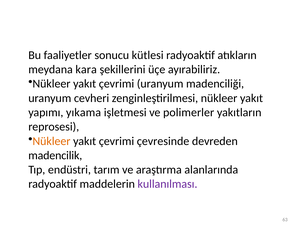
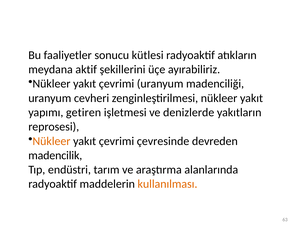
kara: kara -> aktif
yıkama: yıkama -> getiren
polimerler: polimerler -> denizlerde
kullanılması colour: purple -> orange
